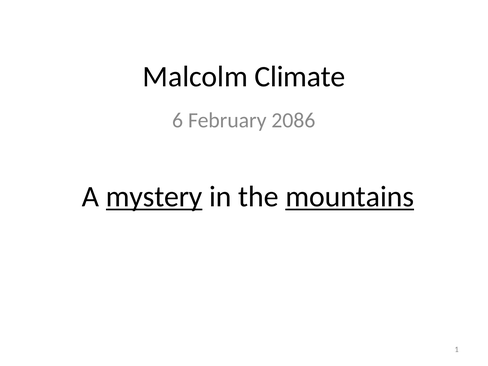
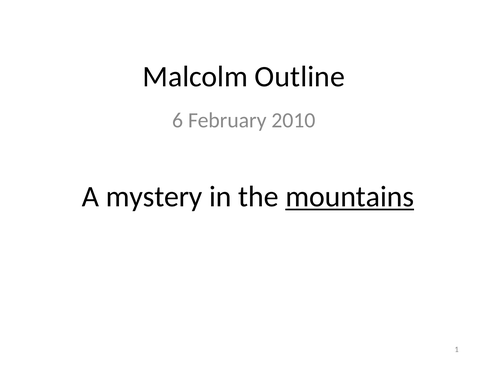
Climate: Climate -> Outline
2086: 2086 -> 2010
mystery underline: present -> none
